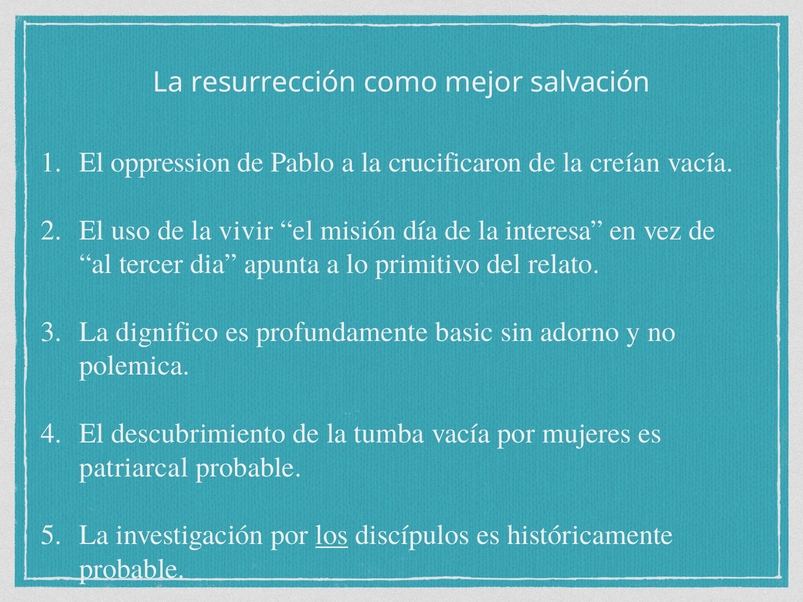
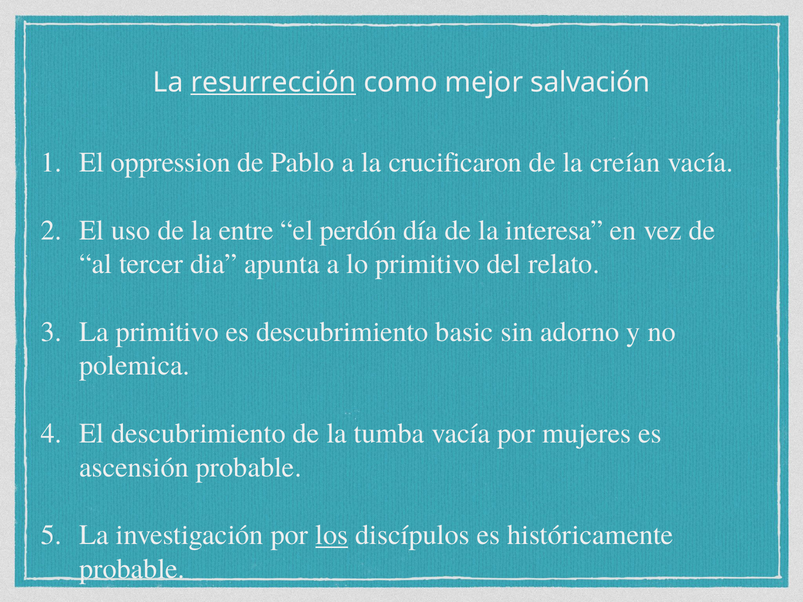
resurrección underline: none -> present
vivir: vivir -> entre
misión: misión -> perdón
La dignifico: dignifico -> primitivo
es profundamente: profundamente -> descubrimiento
patriarcal: patriarcal -> ascensión
